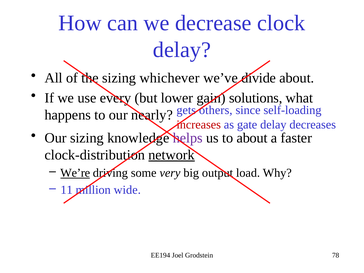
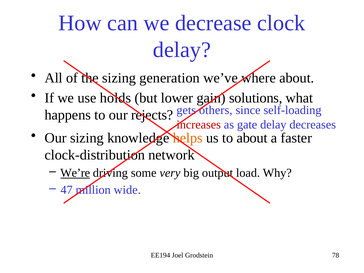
whichever: whichever -> generation
divide: divide -> where
every: every -> holds
nearly: nearly -> rejects
helps colour: purple -> orange
network underline: present -> none
11: 11 -> 47
